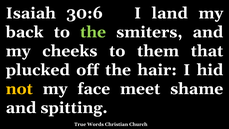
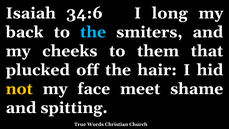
30:6: 30:6 -> 34:6
land: land -> long
the at (93, 32) colour: light green -> light blue
